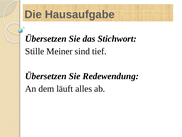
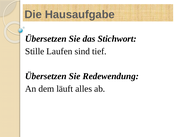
Meiner: Meiner -> Laufen
